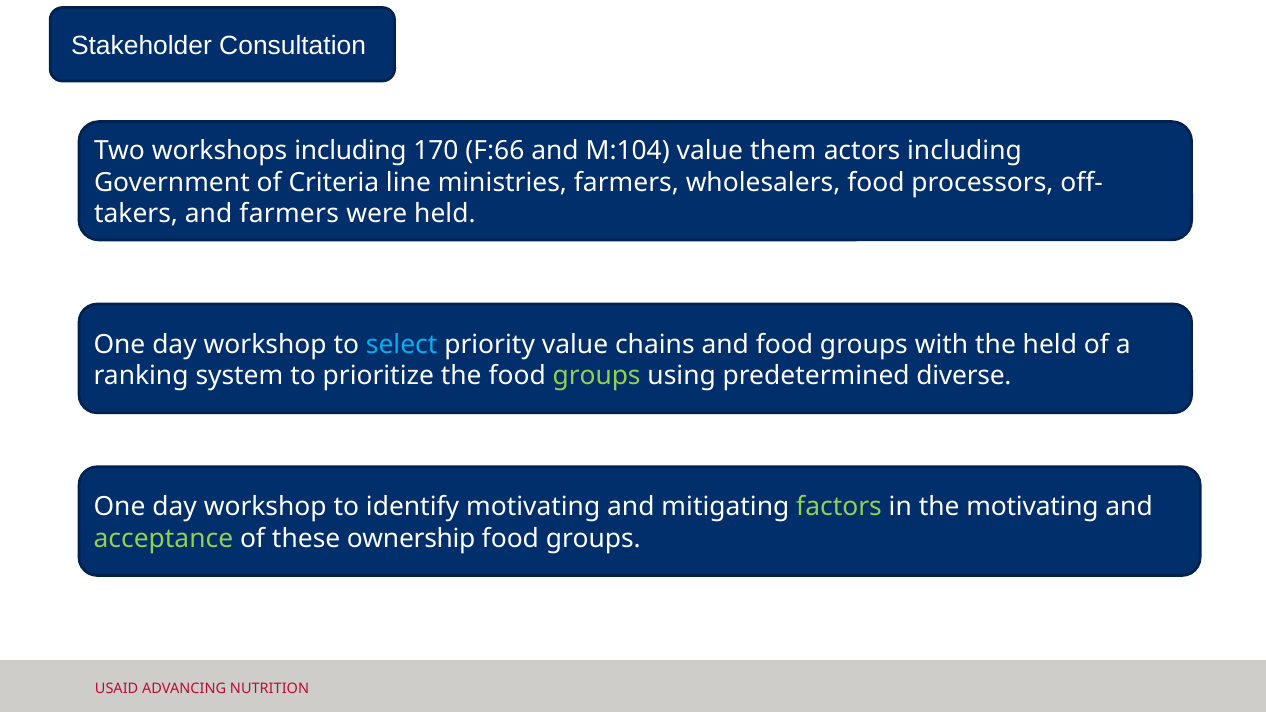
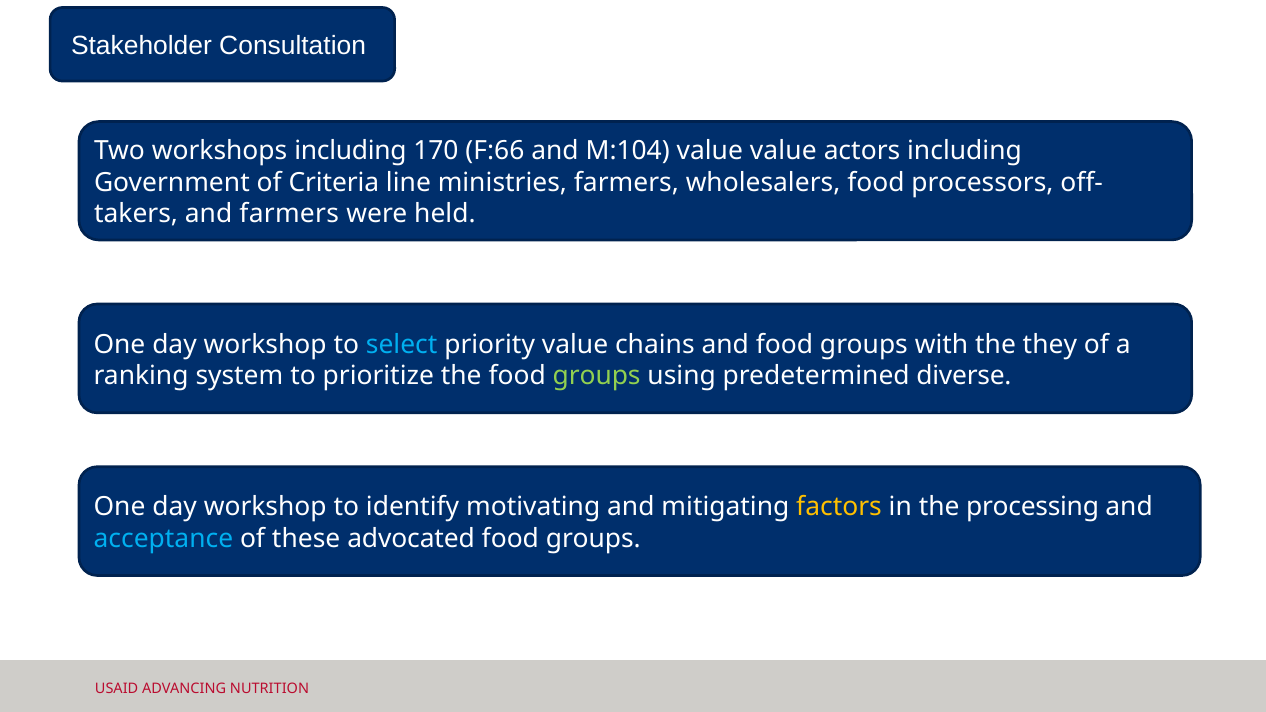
value them: them -> value
the held: held -> they
factors colour: light green -> yellow
the motivating: motivating -> processing
acceptance colour: light green -> light blue
ownership: ownership -> advocated
